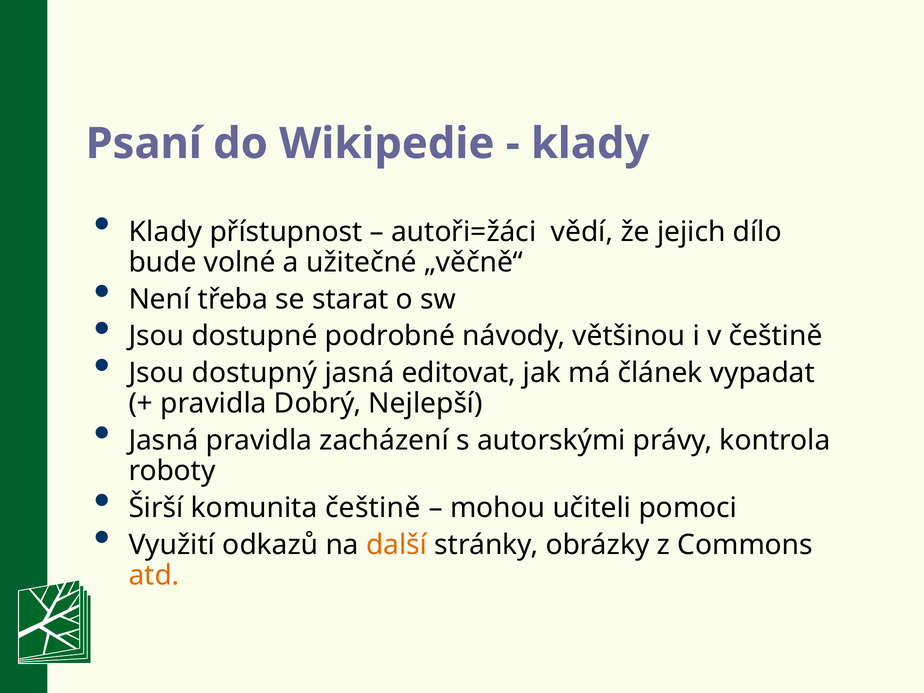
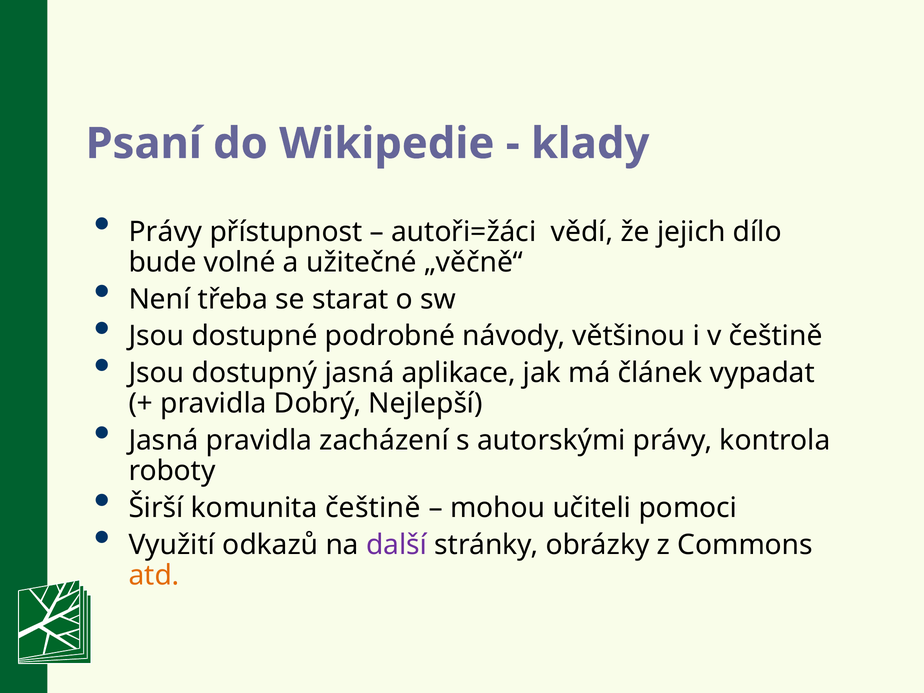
Klady at (165, 232): Klady -> Právy
editovat: editovat -> aplikace
další colour: orange -> purple
